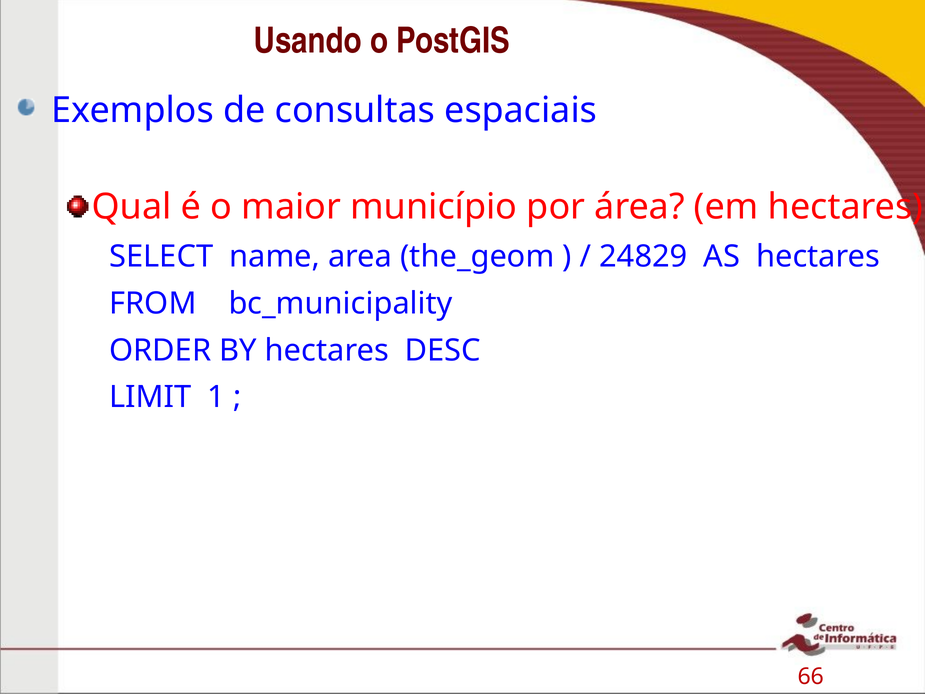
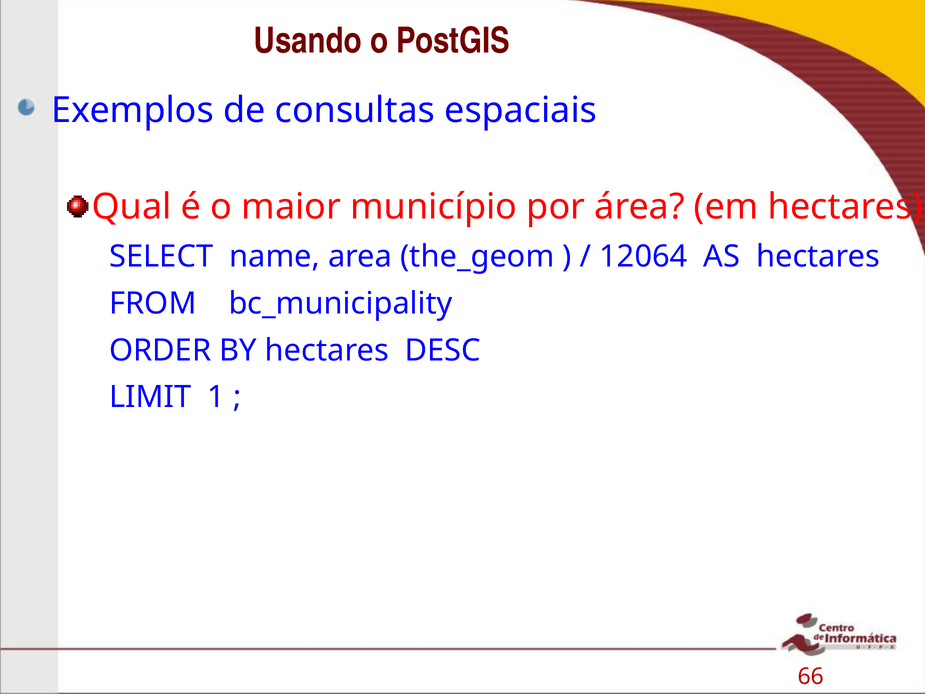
24829: 24829 -> 12064
